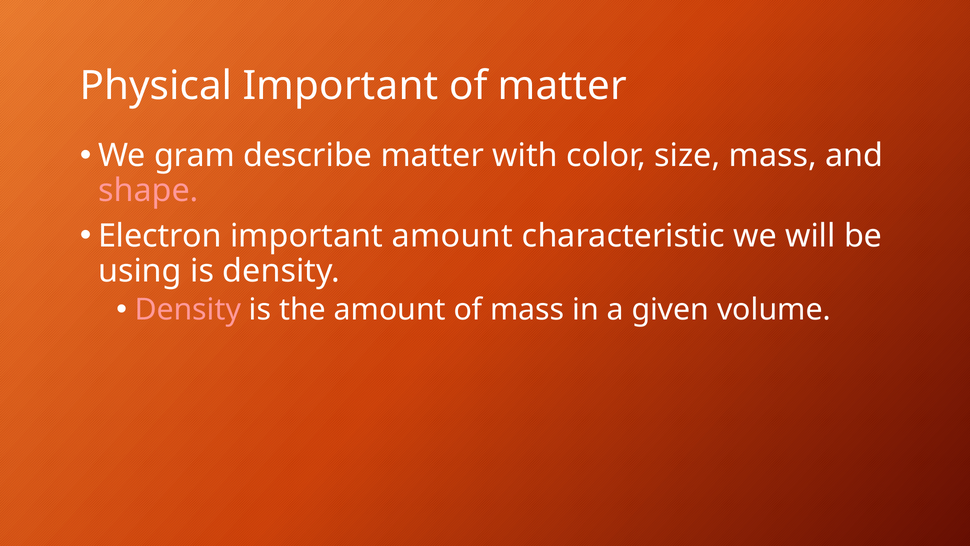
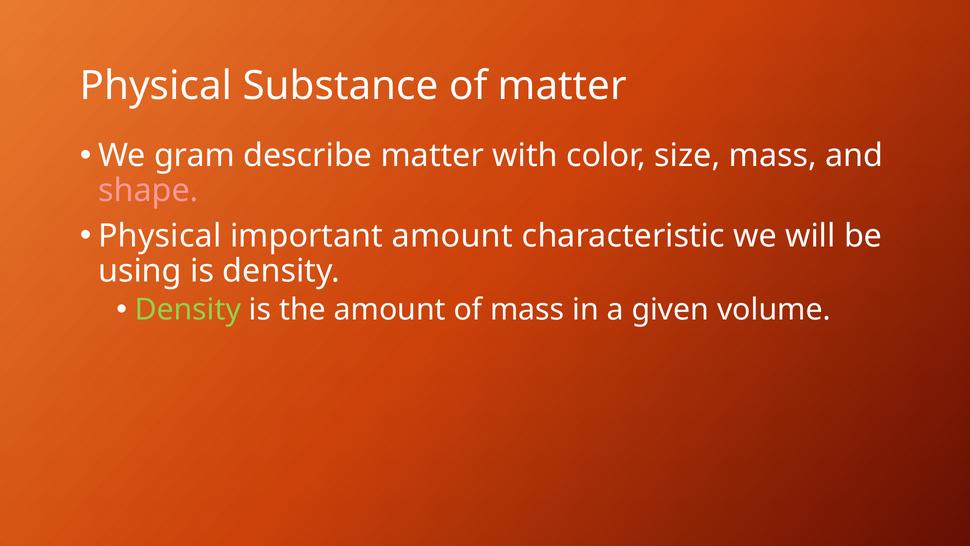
Physical Important: Important -> Substance
Electron at (160, 236): Electron -> Physical
Density at (188, 310) colour: pink -> light green
